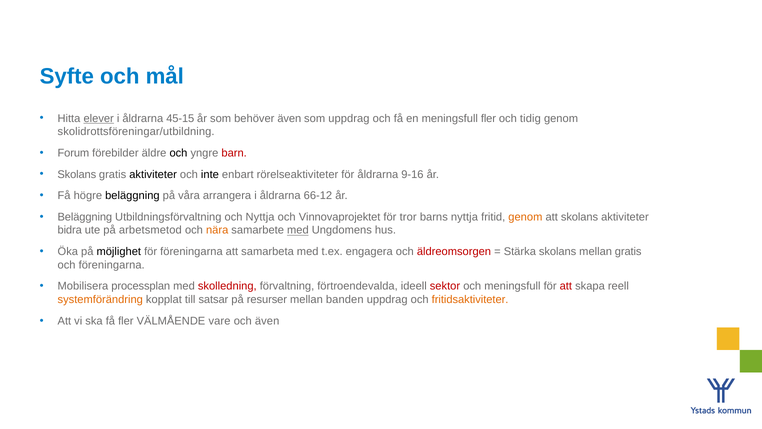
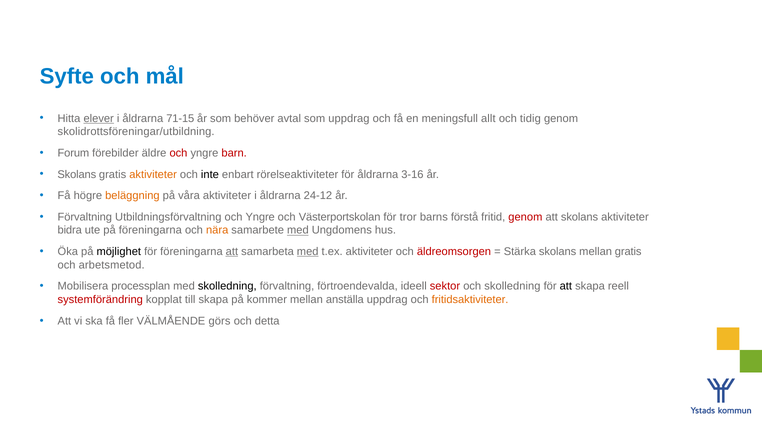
45-15: 45-15 -> 71-15
behöver även: även -> avtal
meningsfull fler: fler -> allt
och at (178, 153) colour: black -> red
aktiviteter at (153, 174) colour: black -> orange
9-16: 9-16 -> 3-16
beläggning at (132, 195) colour: black -> orange
våra arrangera: arrangera -> aktiviteter
66-12: 66-12 -> 24-12
Beläggning at (85, 217): Beläggning -> Förvaltning
Utbildningsförvaltning och Nyttja: Nyttja -> Yngre
Vinnovaprojektet: Vinnovaprojektet -> Västerportskolan
barns nyttja: nyttja -> förstå
genom at (525, 217) colour: orange -> red
på arbetsmetod: arbetsmetod -> föreningarna
att at (232, 251) underline: none -> present
med at (308, 251) underline: none -> present
t.ex engagera: engagera -> aktiviteter
och föreningarna: föreningarna -> arbetsmetod
skolledning at (227, 286) colour: red -> black
och meningsfull: meningsfull -> skolledning
att at (566, 286) colour: red -> black
systemförändring colour: orange -> red
till satsar: satsar -> skapa
resurser: resurser -> kommer
banden: banden -> anställa
vare: vare -> görs
och även: även -> detta
